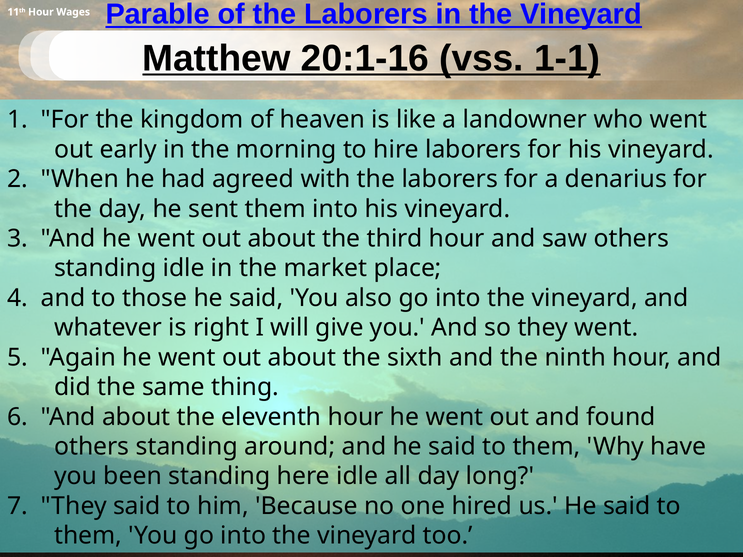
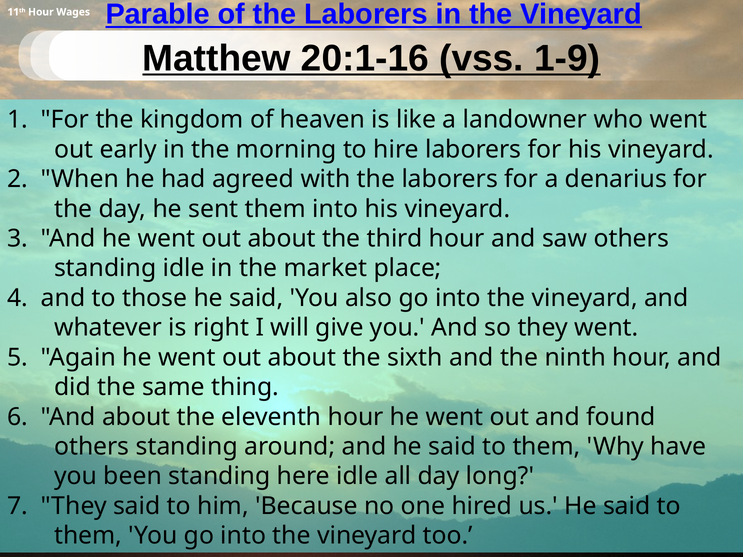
1-1: 1-1 -> 1-9
